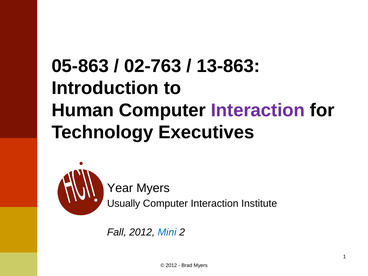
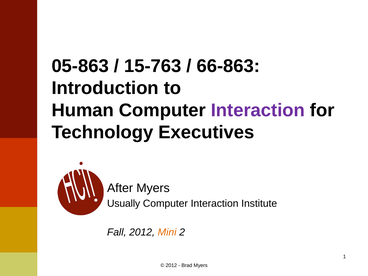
02-763: 02-763 -> 15-763
13-863: 13-863 -> 66-863
Year: Year -> After
Mini colour: blue -> orange
